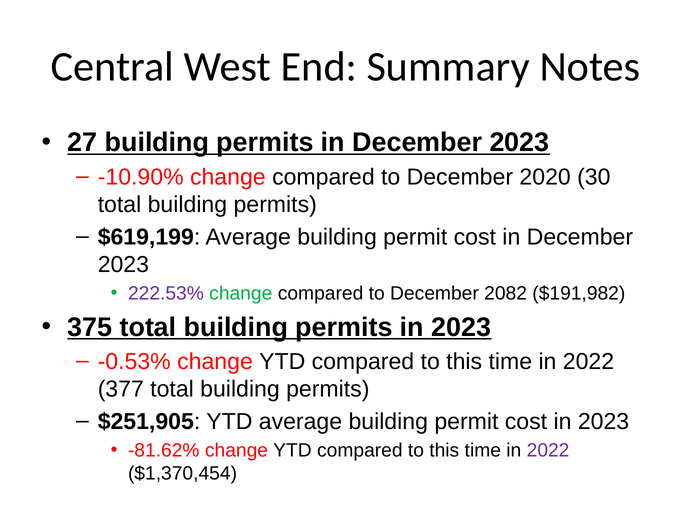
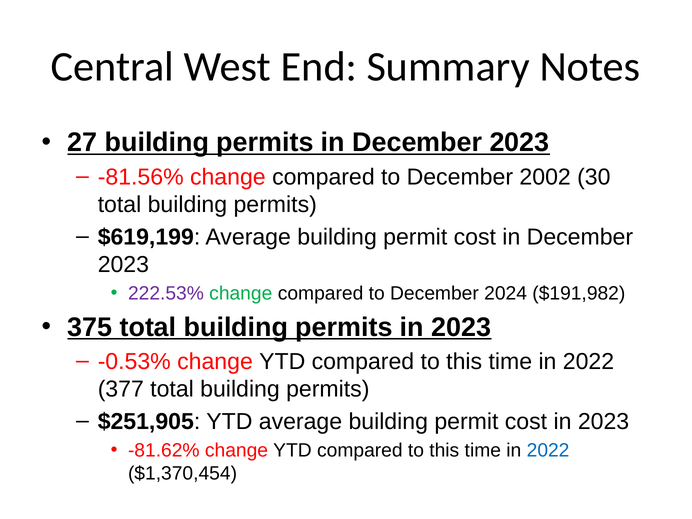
-10.90%: -10.90% -> -81.56%
2020: 2020 -> 2002
2082: 2082 -> 2024
2022 at (548, 450) colour: purple -> blue
